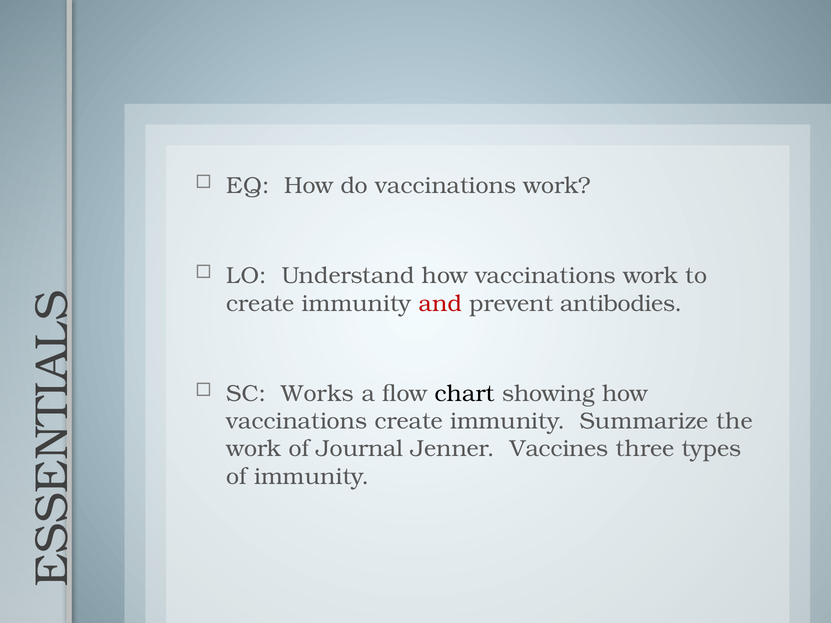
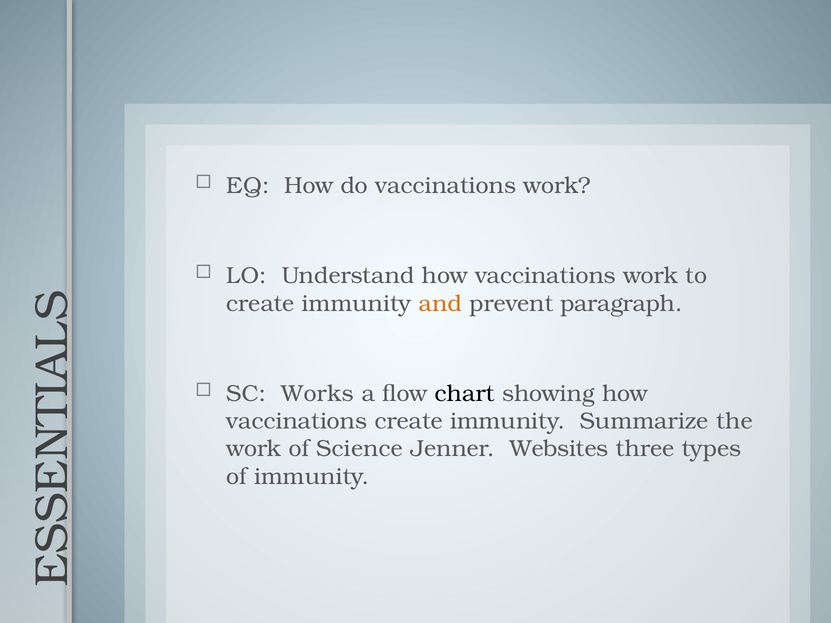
and colour: red -> orange
antibodies: antibodies -> paragraph
Journal: Journal -> Science
Vaccines: Vaccines -> Websites
